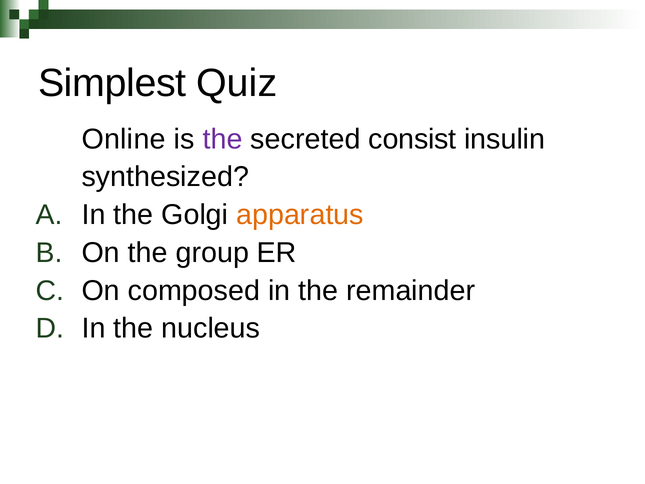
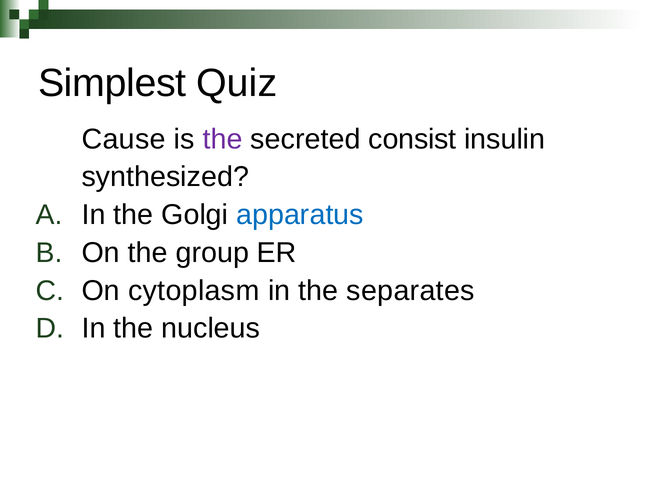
Online: Online -> Cause
apparatus colour: orange -> blue
composed: composed -> cytoplasm
remainder: remainder -> separates
